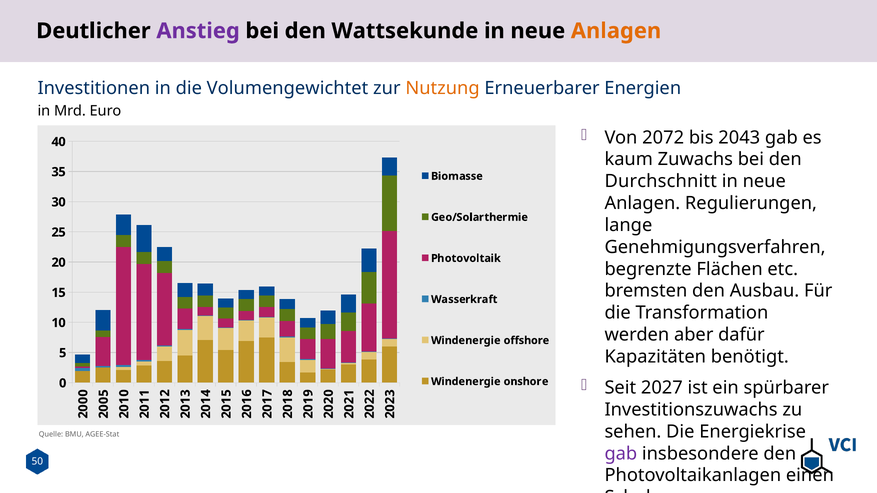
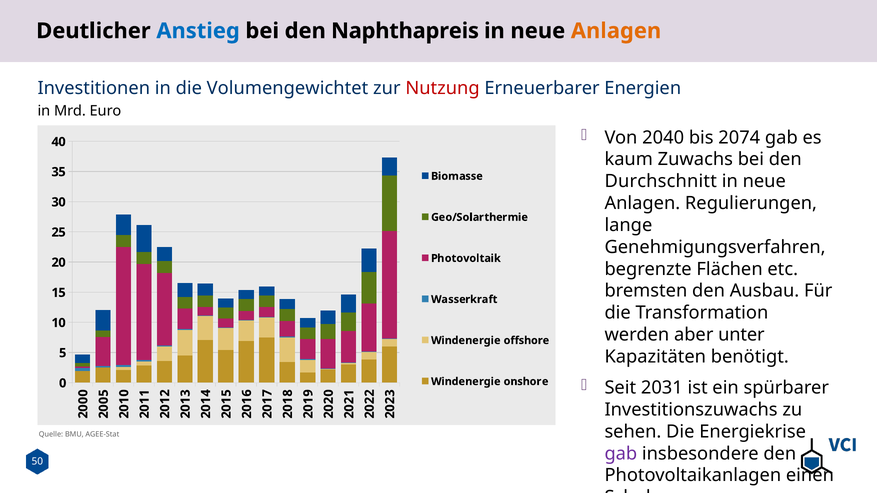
Anstieg colour: purple -> blue
Wattsekunde: Wattsekunde -> Naphthapreis
Nutzung colour: orange -> red
2072: 2072 -> 2040
2043: 2043 -> 2074
dafür: dafür -> unter
2027: 2027 -> 2031
